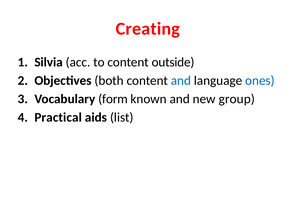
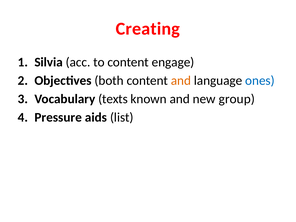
outside: outside -> engage
and at (181, 81) colour: blue -> orange
form: form -> texts
Practical: Practical -> Pressure
